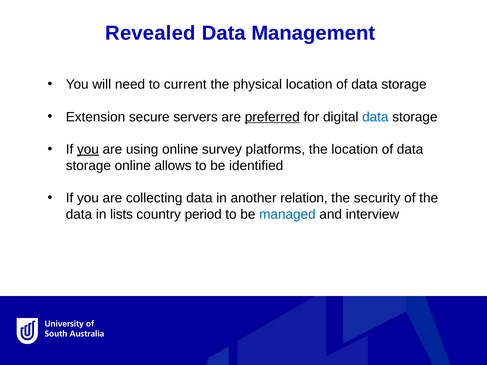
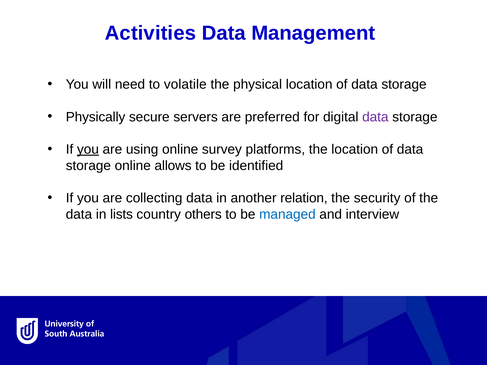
Revealed: Revealed -> Activities
current: current -> volatile
Extension: Extension -> Physically
preferred underline: present -> none
data at (375, 117) colour: blue -> purple
period: period -> others
